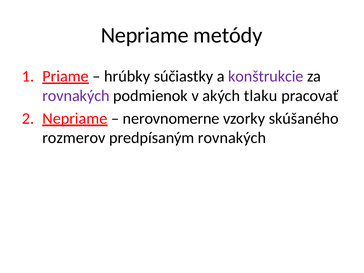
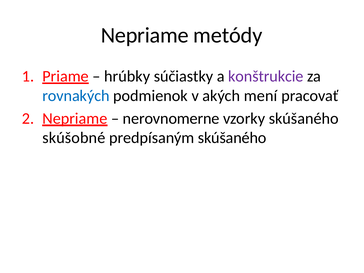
rovnakých at (76, 96) colour: purple -> blue
tlaku: tlaku -> mení
rozmerov: rozmerov -> skúšobné
predpísaným rovnakých: rovnakých -> skúšaného
